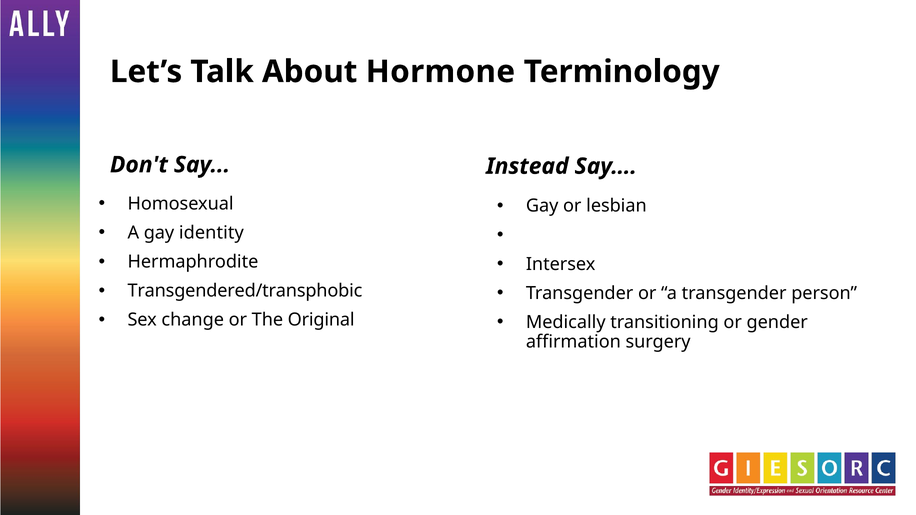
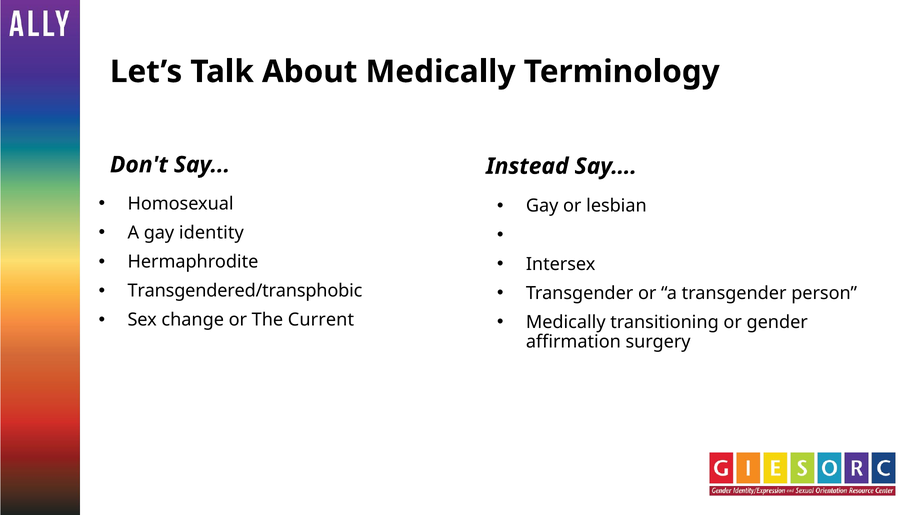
About Hormone: Hormone -> Medically
Original: Original -> Current
